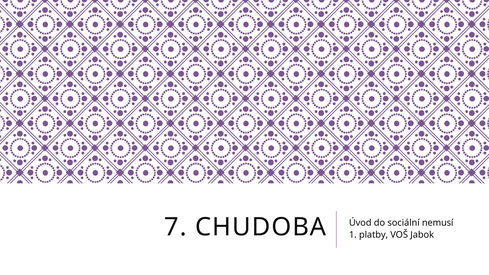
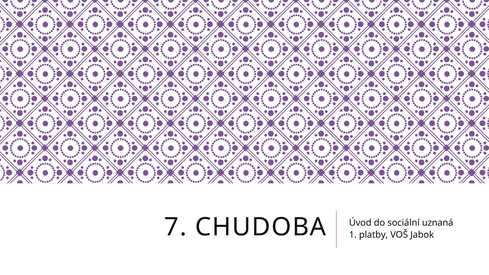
nemusí: nemusí -> uznaná
